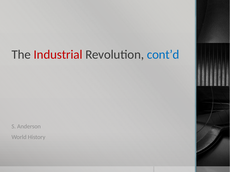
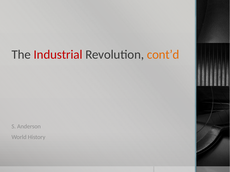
cont’d colour: blue -> orange
